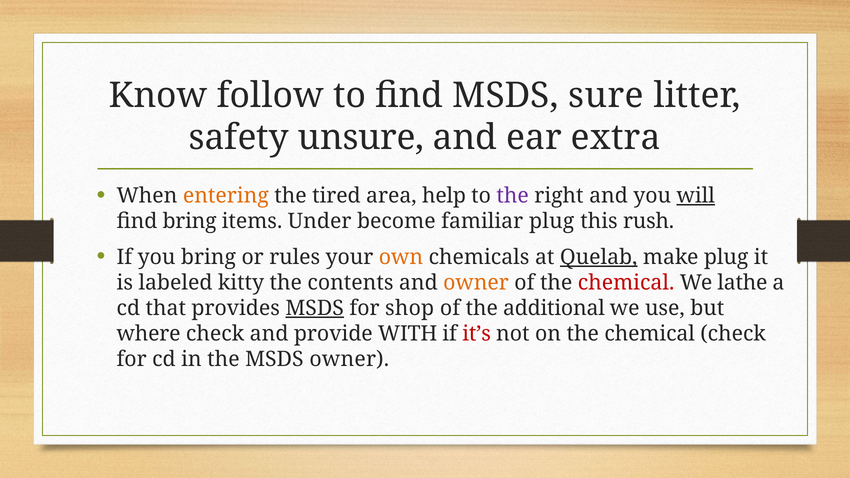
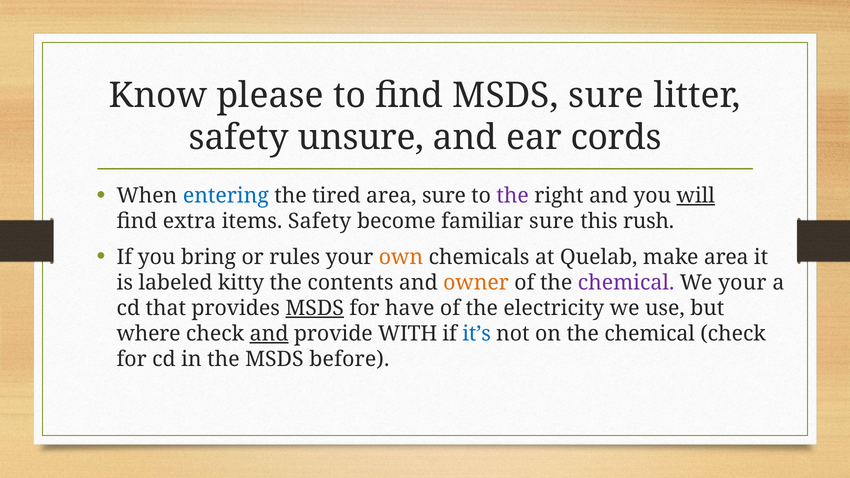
follow: follow -> please
extra: extra -> cords
entering colour: orange -> blue
area help: help -> sure
find bring: bring -> extra
items Under: Under -> Safety
familiar plug: plug -> sure
Quelab underline: present -> none
make plug: plug -> area
chemical at (626, 283) colour: red -> purple
We lathe: lathe -> your
shop: shop -> have
additional: additional -> electricity
and at (269, 334) underline: none -> present
it’s colour: red -> blue
MSDS owner: owner -> before
